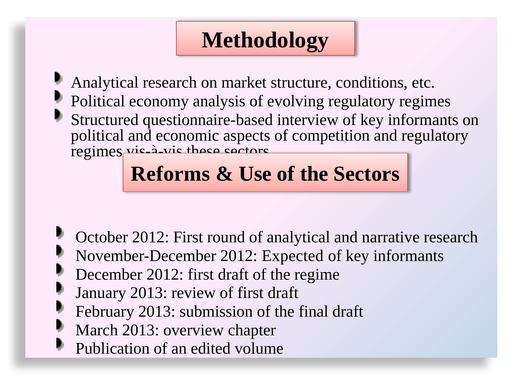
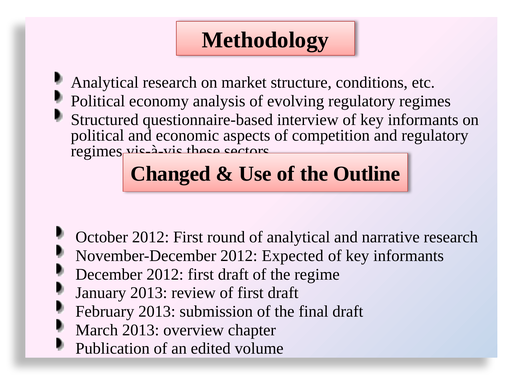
Reforms: Reforms -> Changed
the Sectors: Sectors -> Outline
